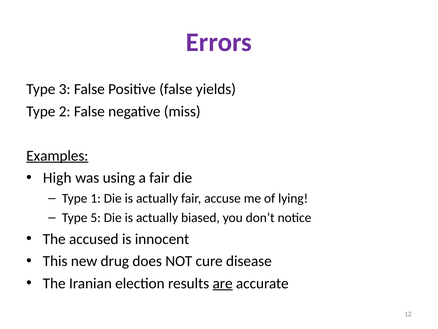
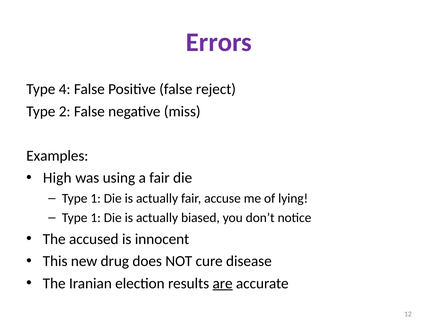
3: 3 -> 4
yields: yields -> reject
Examples underline: present -> none
5 at (96, 217): 5 -> 1
